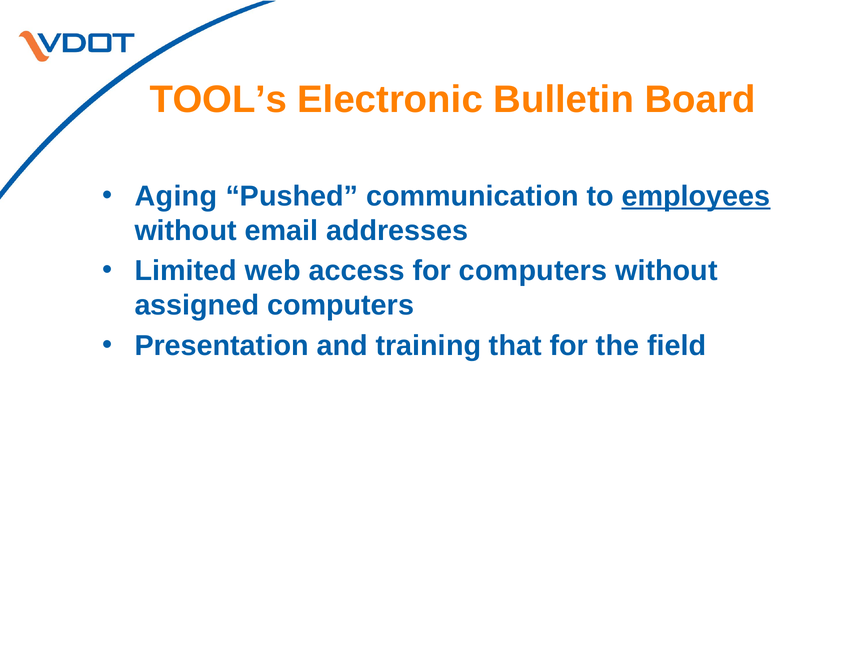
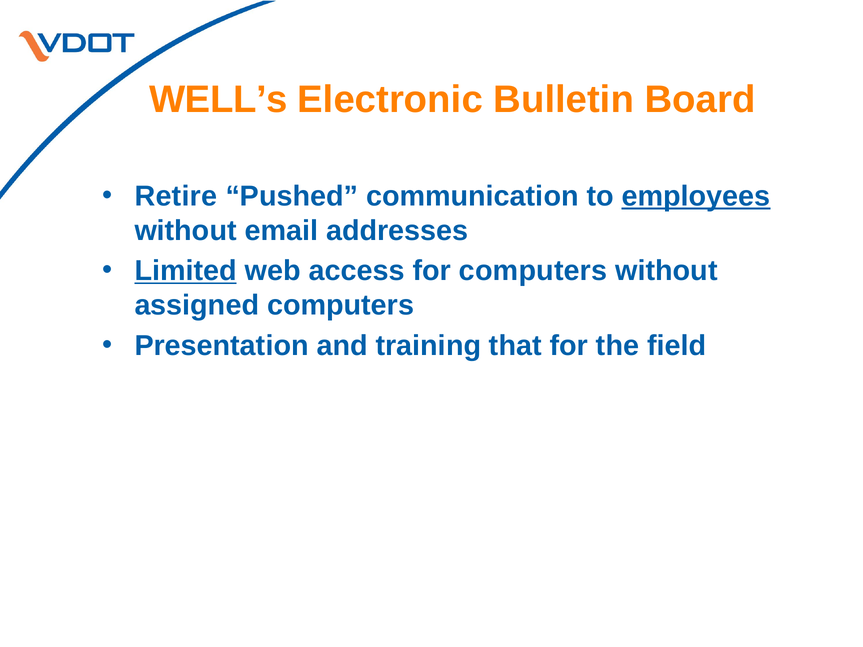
TOOL’s: TOOL’s -> WELL’s
Aging: Aging -> Retire
Limited underline: none -> present
